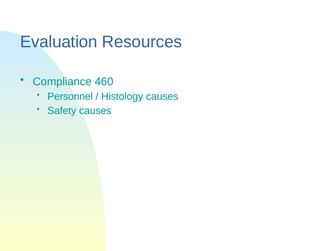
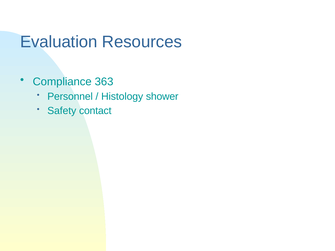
460: 460 -> 363
Histology causes: causes -> shower
Safety causes: causes -> contact
